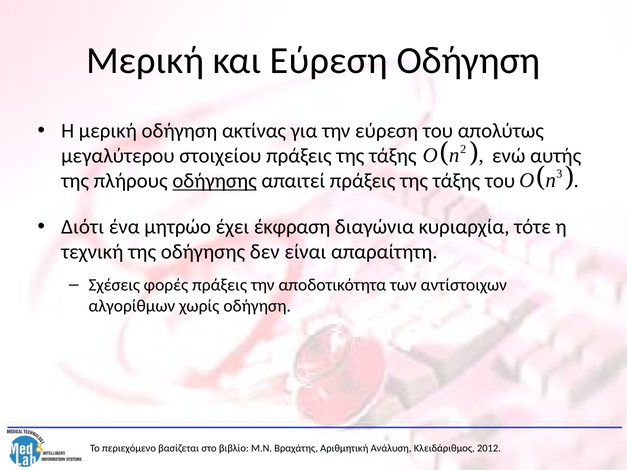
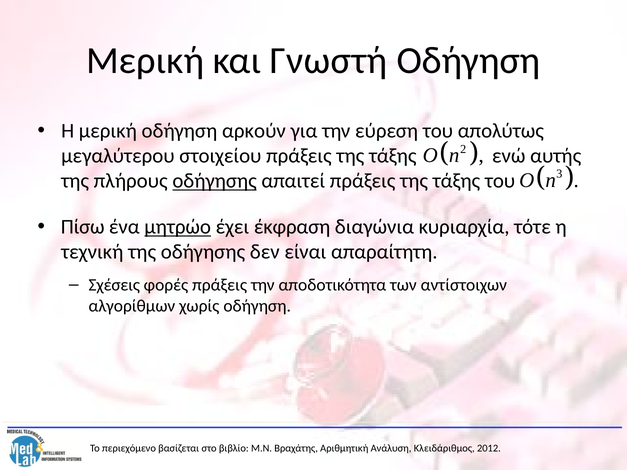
και Εύρεση: Εύρεση -> Γνωστή
ακτίνας: ακτίνας -> αρκούν
Διότι: Διότι -> Πίσω
μητρώο underline: none -> present
